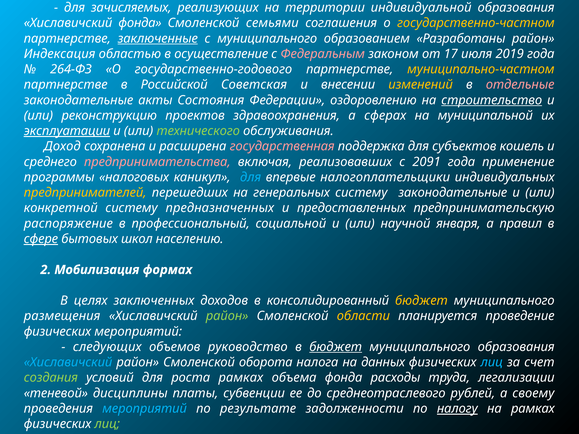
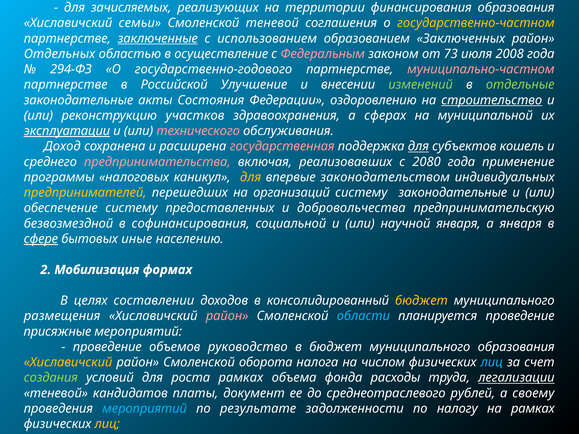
индивидуальной: индивидуальной -> финансирования
Хиславичский фонда: фонда -> семьи
Смоленской семьями: семьями -> теневой
с муниципального: муниципального -> использованием
Разработаны: Разработаны -> Заключенных
Индексация: Индексация -> Отдельных
17: 17 -> 73
2019: 2019 -> 2008
264-ФЗ: 264-ФЗ -> 294-ФЗ
муниципально-частном colour: yellow -> pink
Советская: Советская -> Улучшение
изменений colour: yellow -> light green
отдельные colour: pink -> light green
проектов: проектов -> участков
технического colour: light green -> pink
для at (418, 146) underline: none -> present
2091: 2091 -> 2080
для at (251, 177) colour: light blue -> yellow
налогоплательщики: налогоплательщики -> законодательством
генеральных: генеральных -> организаций
конкретной: конкретной -> обеспечение
предназначенных: предназначенных -> предоставленных
предоставленных: предоставленных -> добровольчества
распоряжение: распоряжение -> безвозмездной
профессиональный: профессиональный -> софинансирования
а правил: правил -> января
школ: школ -> иные
заключенных: заключенных -> составлении
район at (227, 316) colour: light green -> pink
области colour: yellow -> light blue
физических at (57, 332): физических -> присяжные
следующих at (107, 347): следующих -> проведение
бюджет at (336, 347) underline: present -> none
Хиславичский at (68, 363) colour: light blue -> yellow
данных: данных -> числом
легализации underline: none -> present
дисциплины: дисциплины -> кандидатов
субвенции: субвенции -> документ
налогу underline: present -> none
лиц at (107, 424) colour: light green -> yellow
